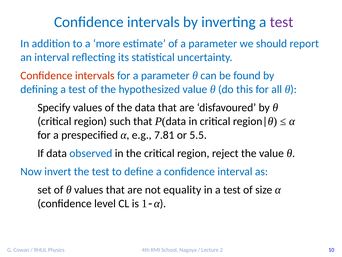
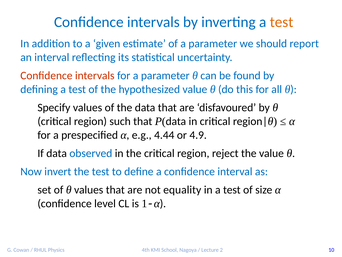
test at (282, 22) colour: purple -> orange
more: more -> given
7.81: 7.81 -> 4.44
5.5: 5.5 -> 4.9
